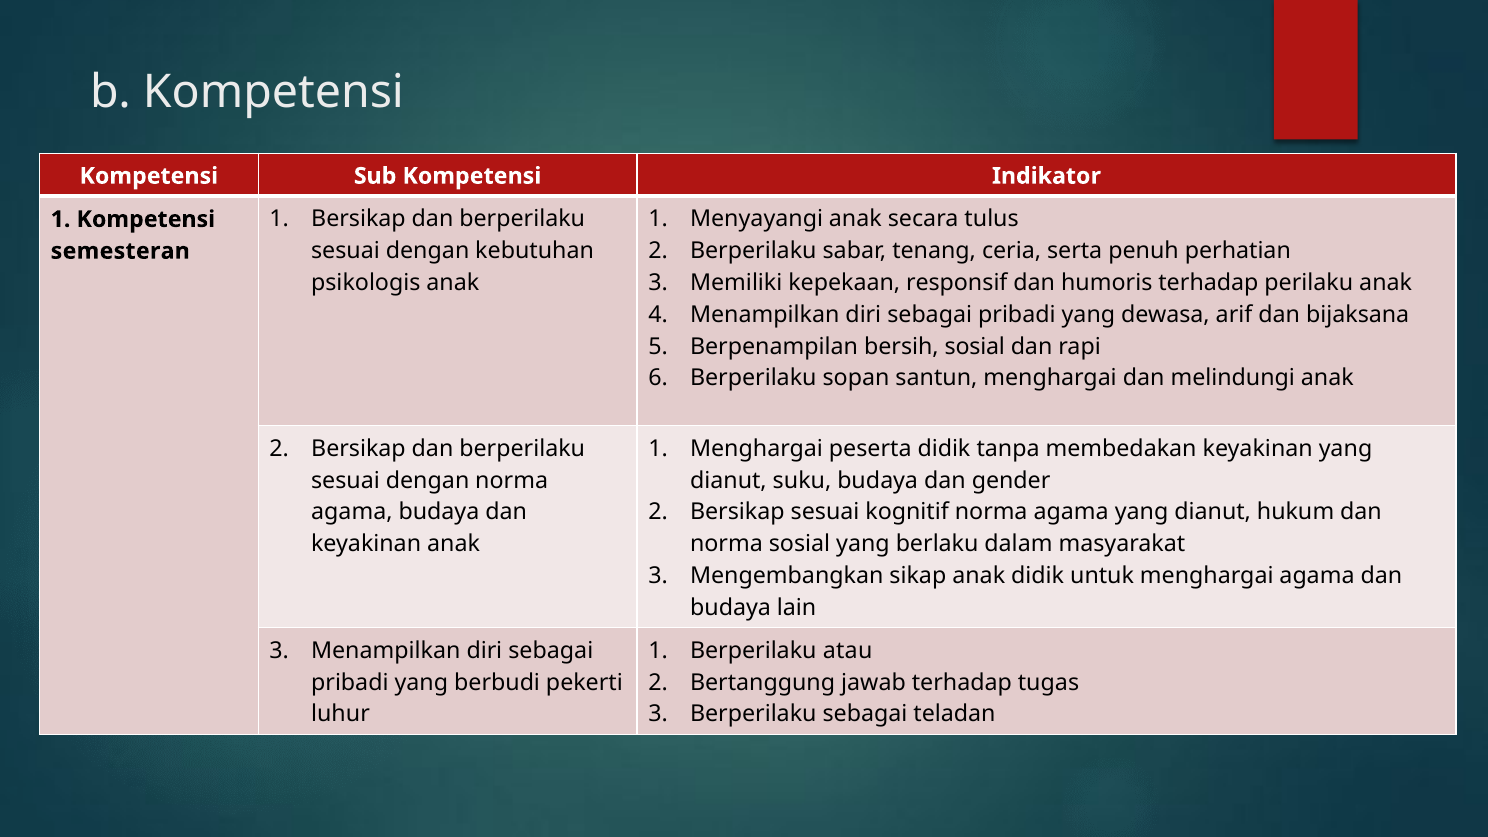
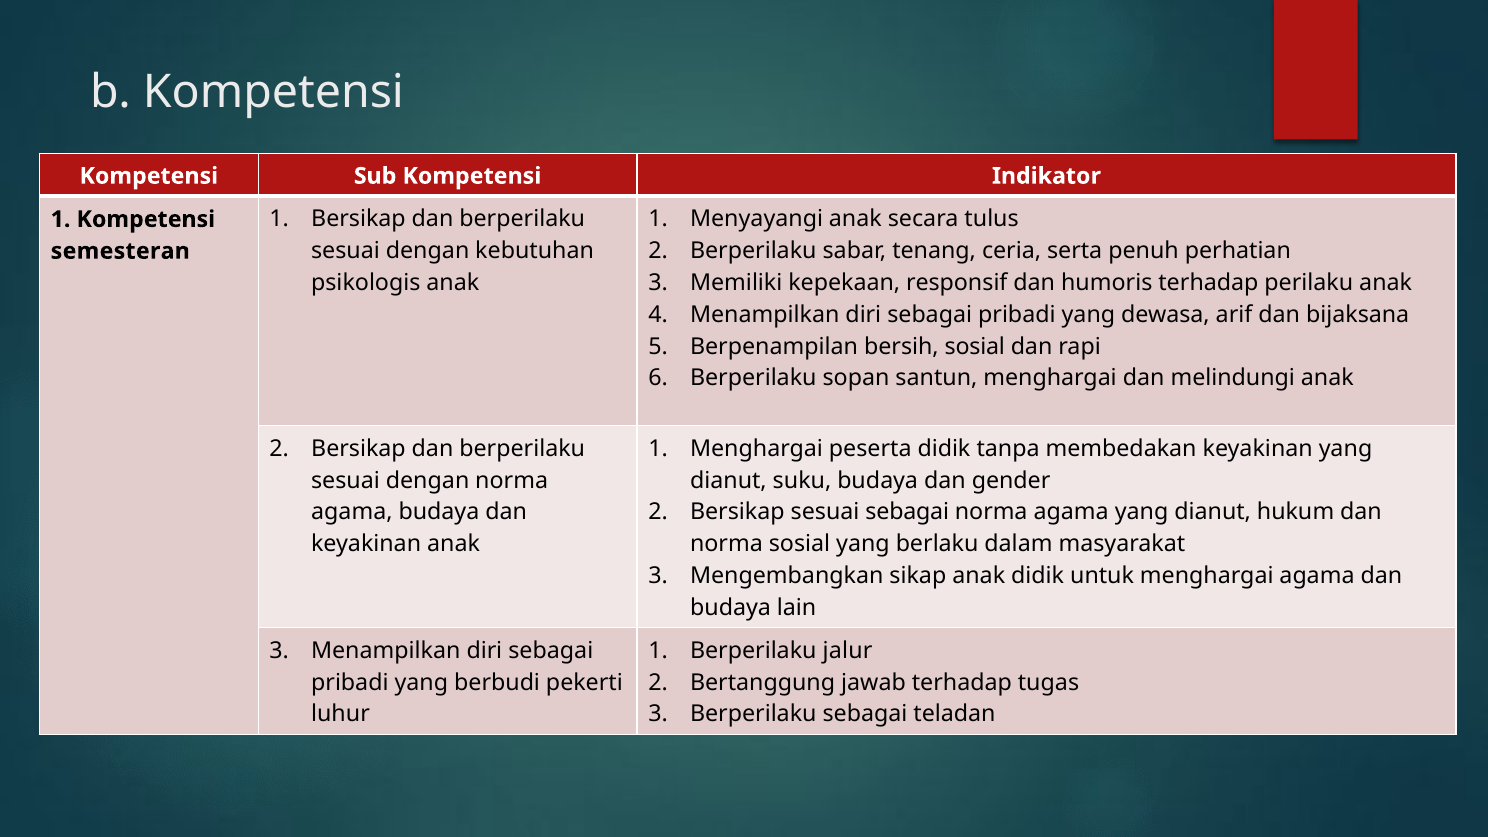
sesuai kognitif: kognitif -> sebagai
atau: atau -> jalur
